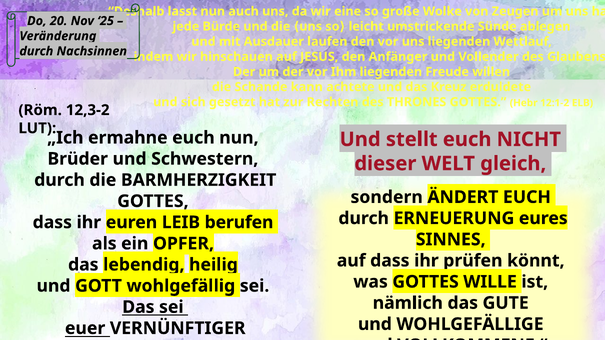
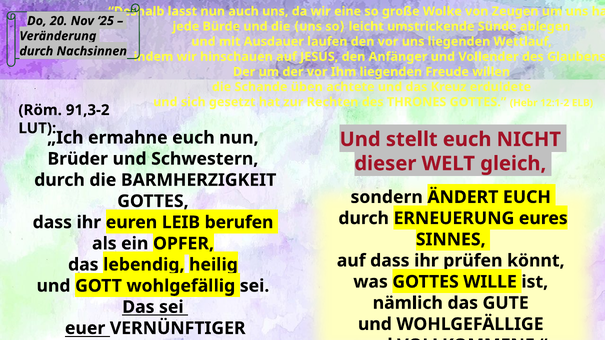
kann: kann -> üben
12,3-2: 12,3-2 -> 91,3-2
